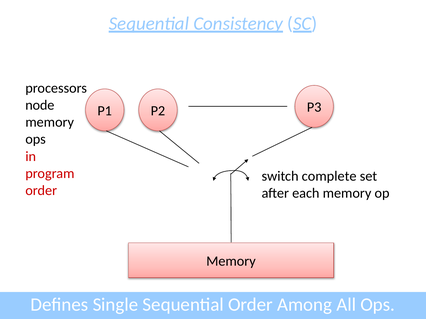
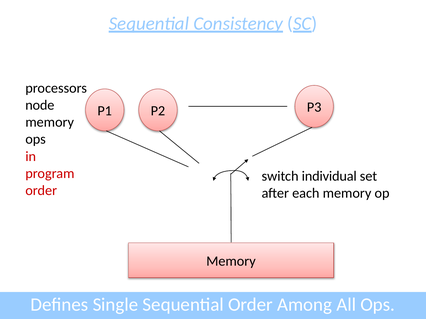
complete: complete -> individual
